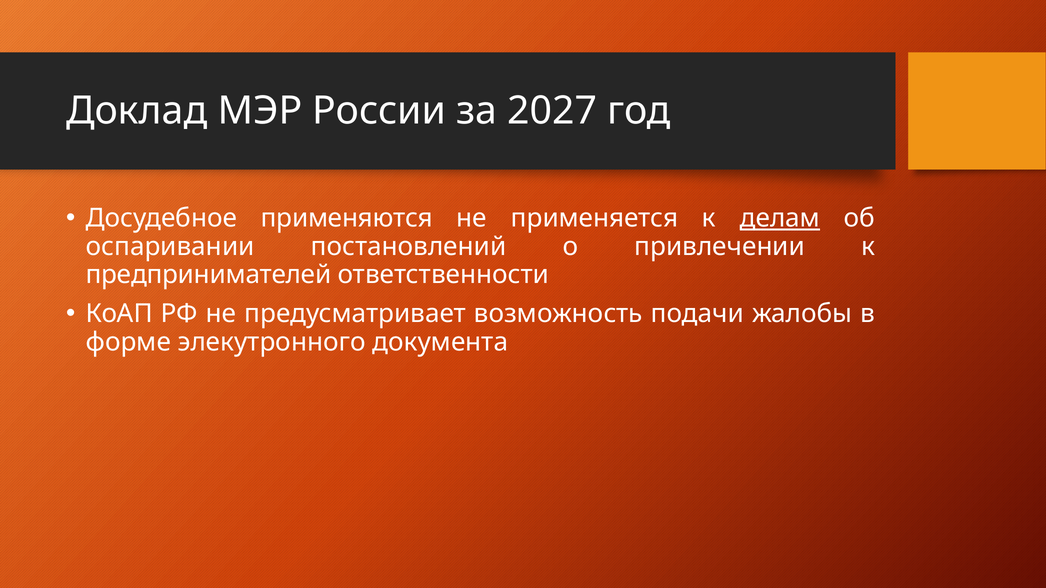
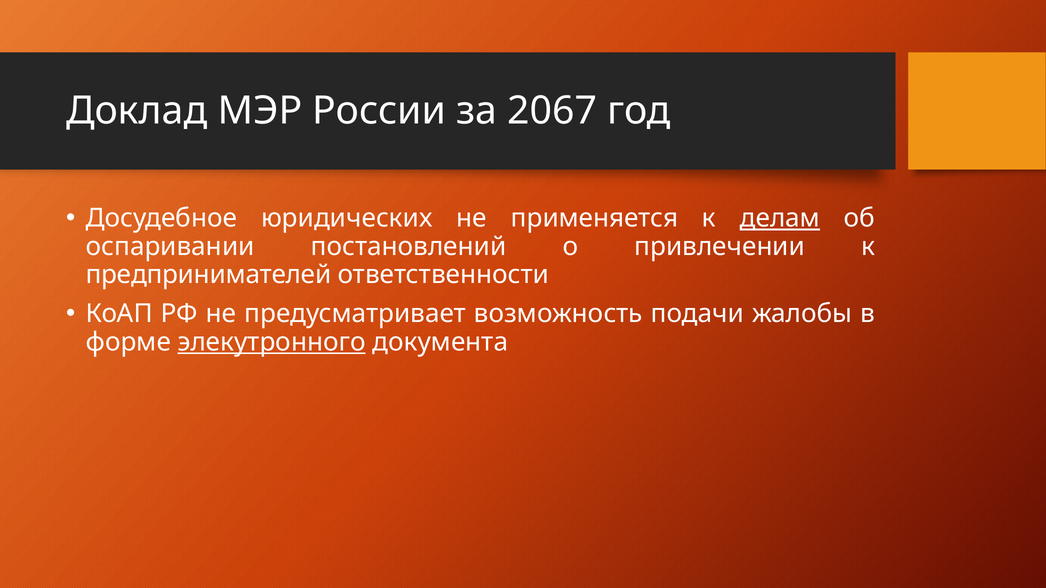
2027: 2027 -> 2067
применяются: применяются -> юридических
элекутронного underline: none -> present
